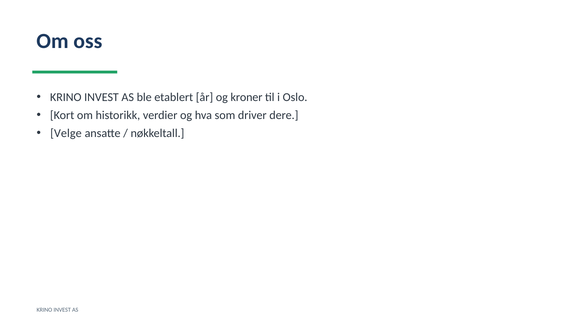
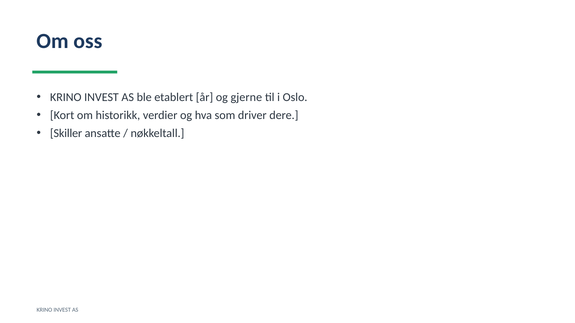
kroner: kroner -> gjerne
Velge: Velge -> Skiller
